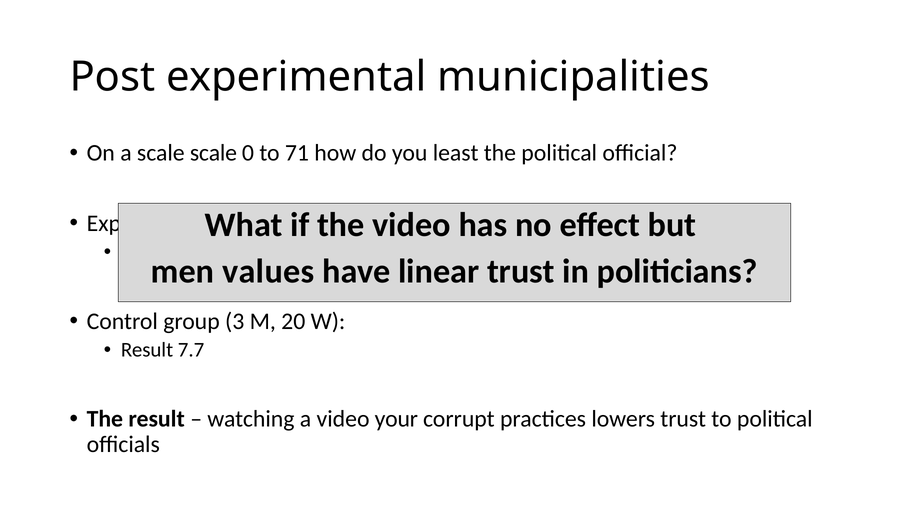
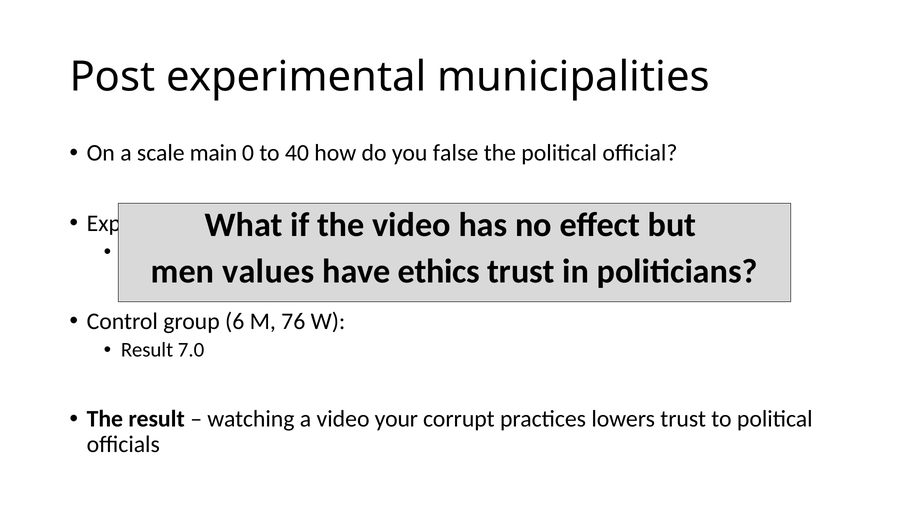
scale scale: scale -> main
71: 71 -> 40
least: least -> false
linear: linear -> ethics
3: 3 -> 6
20: 20 -> 76
7.7: 7.7 -> 7.0
